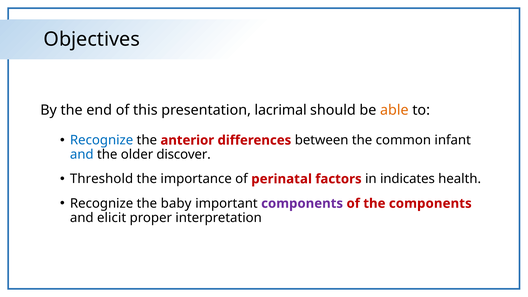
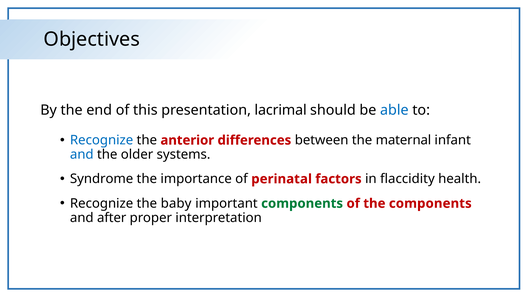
able colour: orange -> blue
common: common -> maternal
discover: discover -> systems
Threshold: Threshold -> Syndrome
indicates: indicates -> flaccidity
components at (302, 203) colour: purple -> green
elicit: elicit -> after
